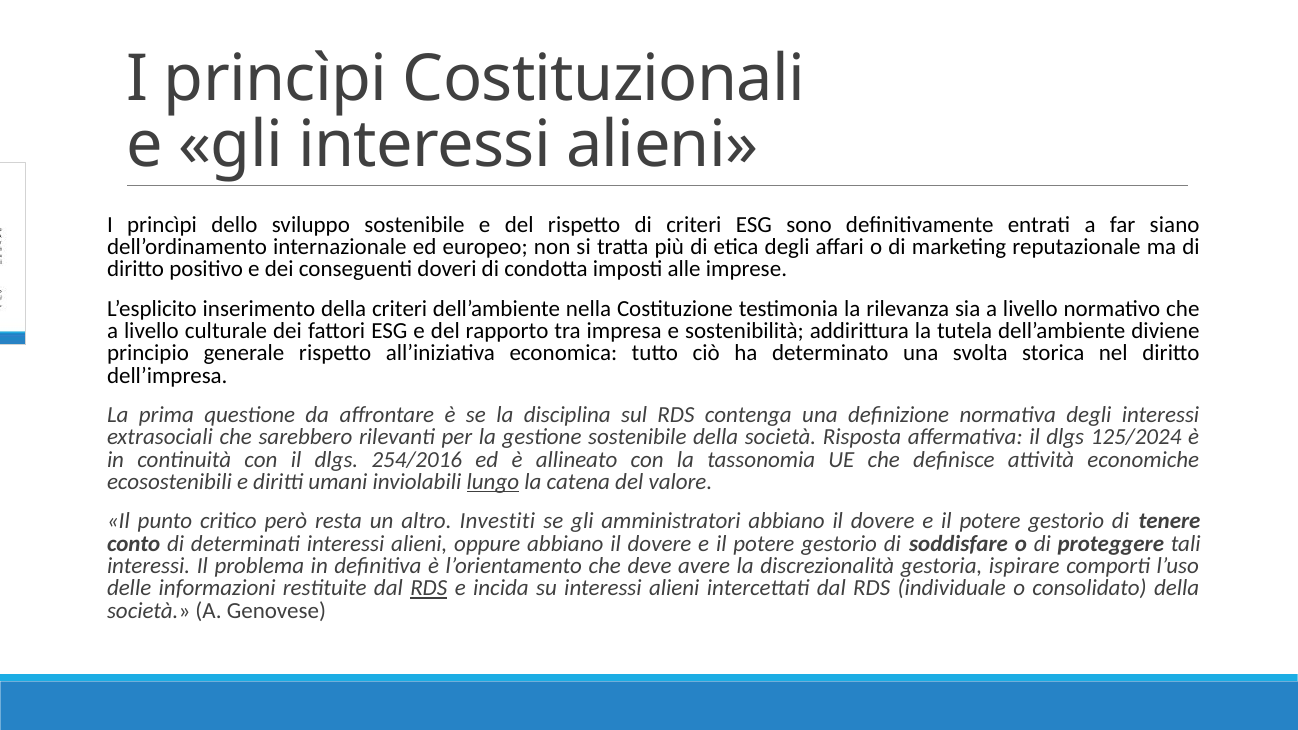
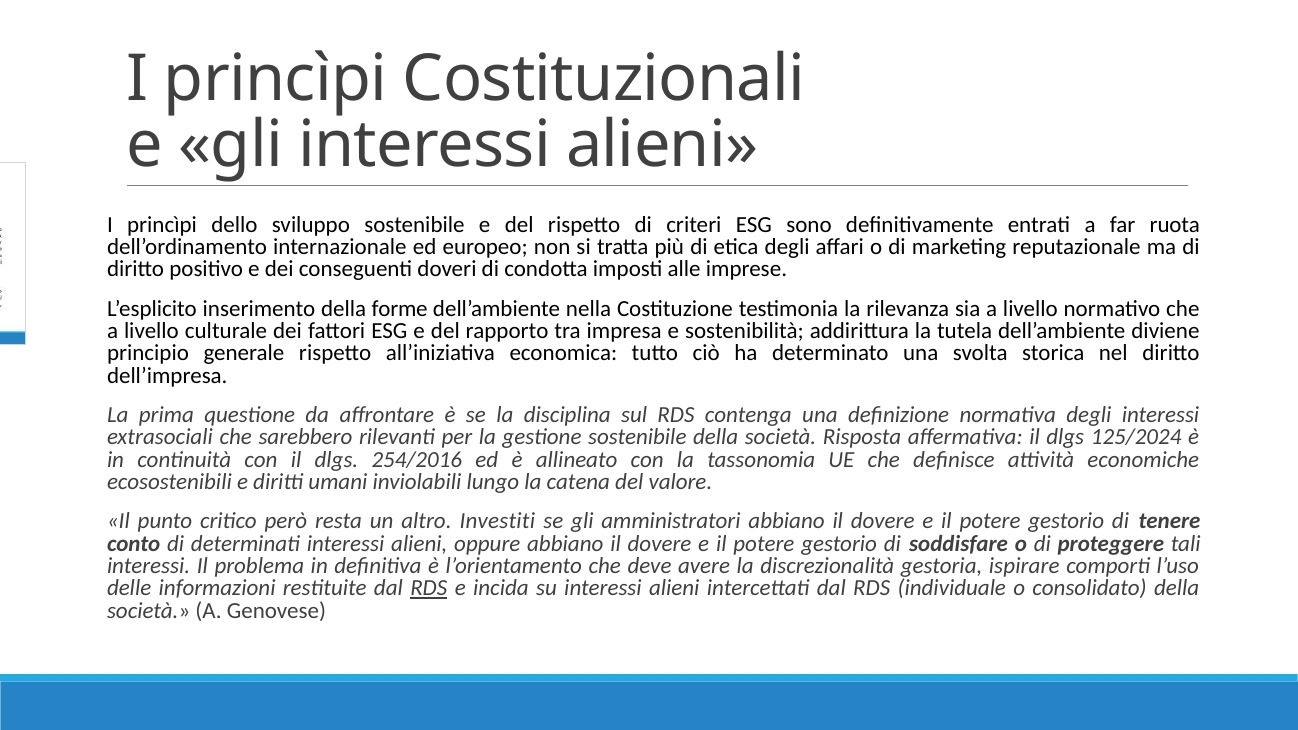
siano: siano -> ruota
della criteri: criteri -> forme
lungo underline: present -> none
